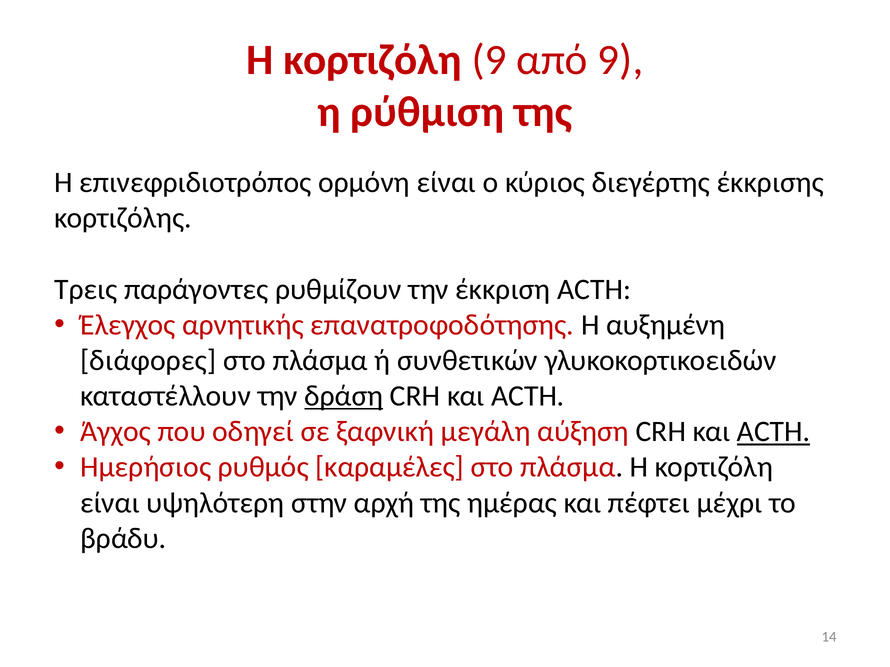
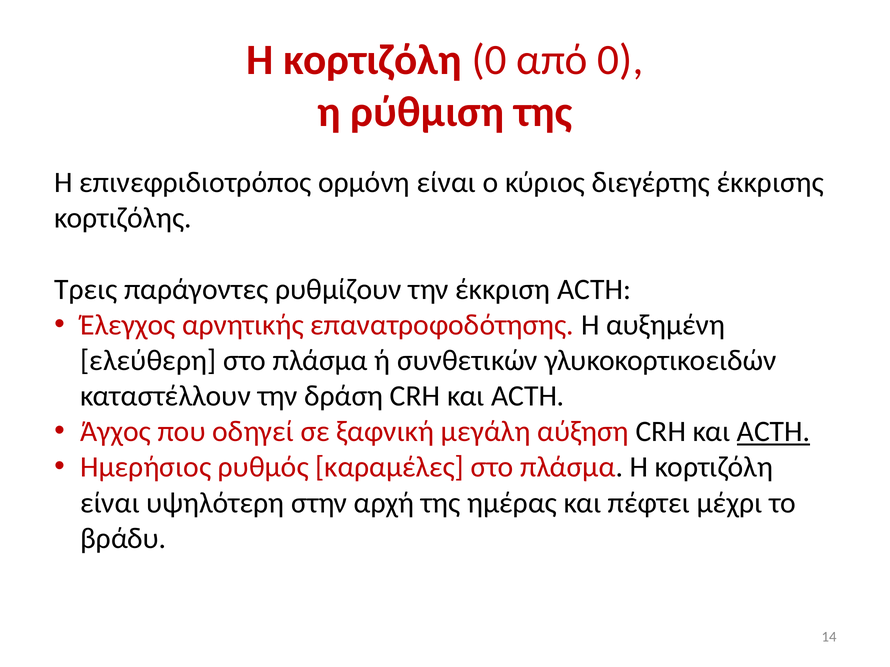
κορτιζόλη 9: 9 -> 0
από 9: 9 -> 0
διάφορες: διάφορες -> ελεύθερη
δράση underline: present -> none
